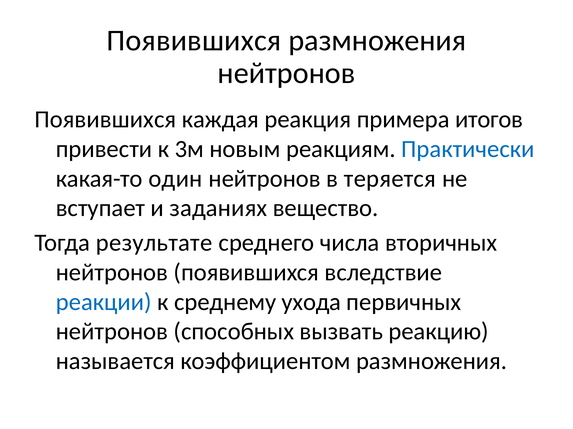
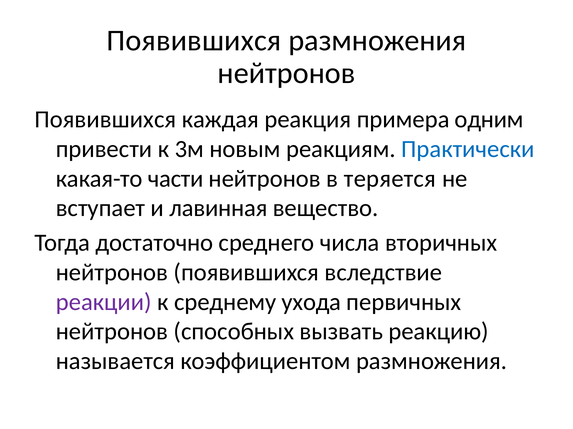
итогов: итогов -> одним
один: один -> части
заданиях: заданиях -> лавинная
результате: результате -> достаточно
реакции colour: blue -> purple
